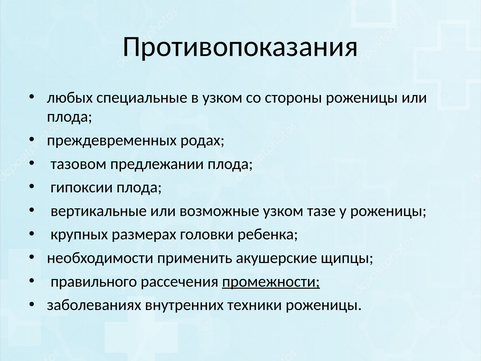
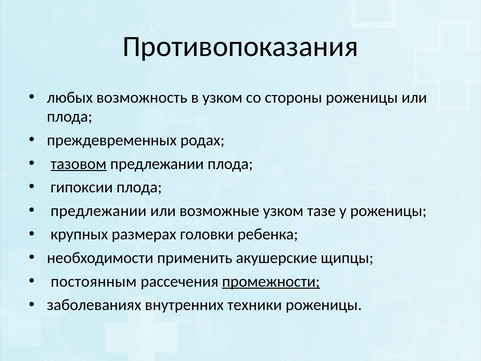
специальные: специальные -> возможность
тазовом underline: none -> present
вертикальные at (99, 211): вертикальные -> предлежании
правильного: правильного -> постоянным
